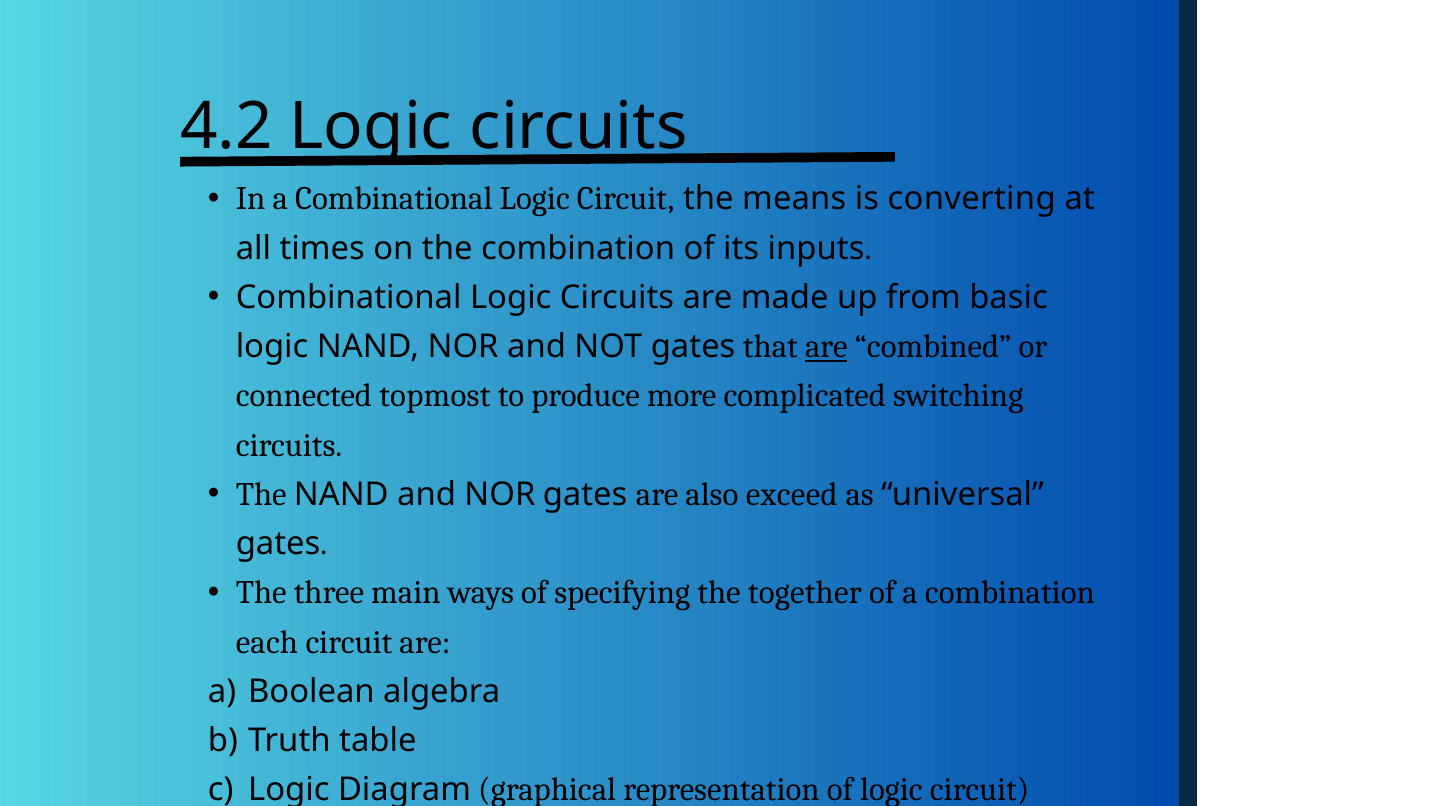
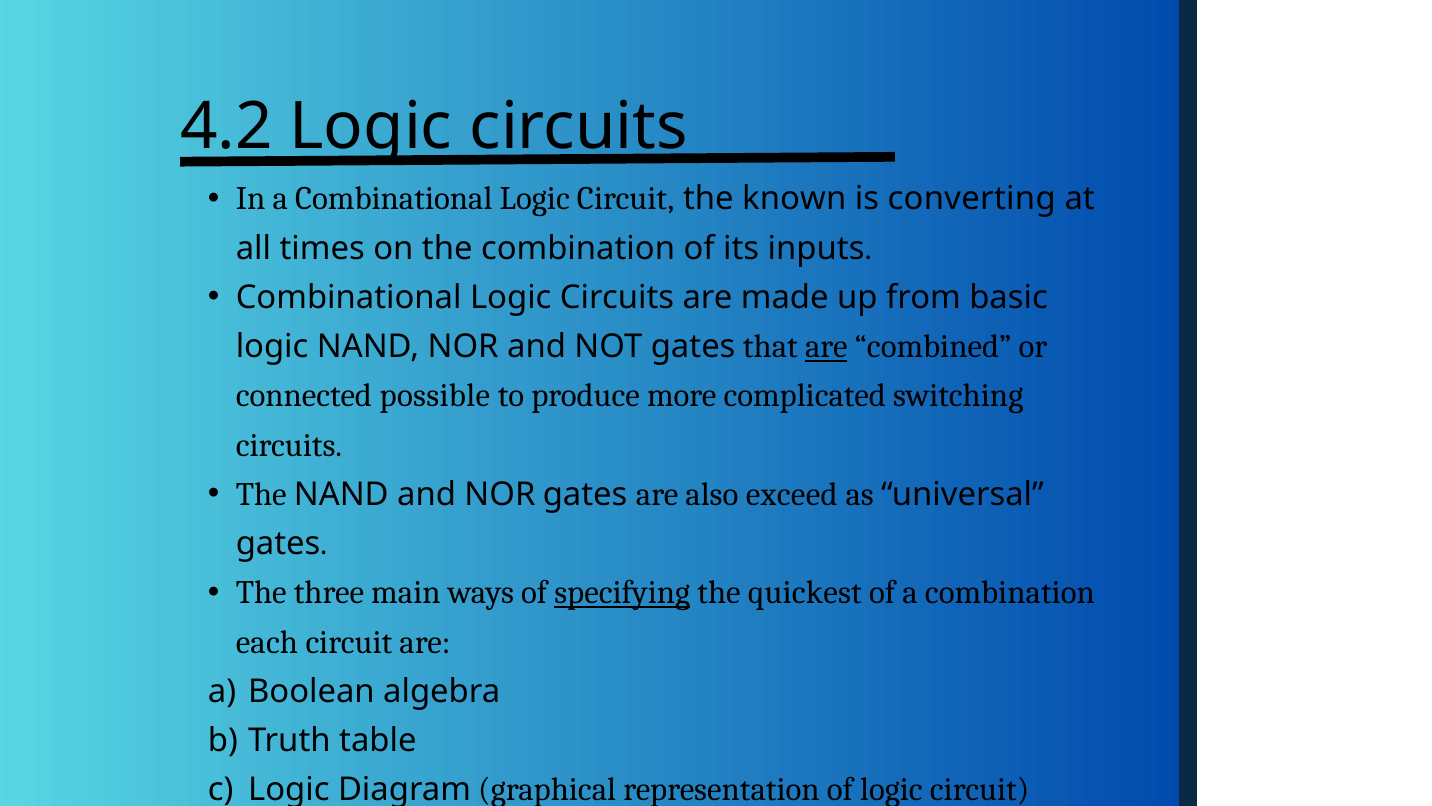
means: means -> known
topmost: topmost -> possible
specifying underline: none -> present
together: together -> quickest
